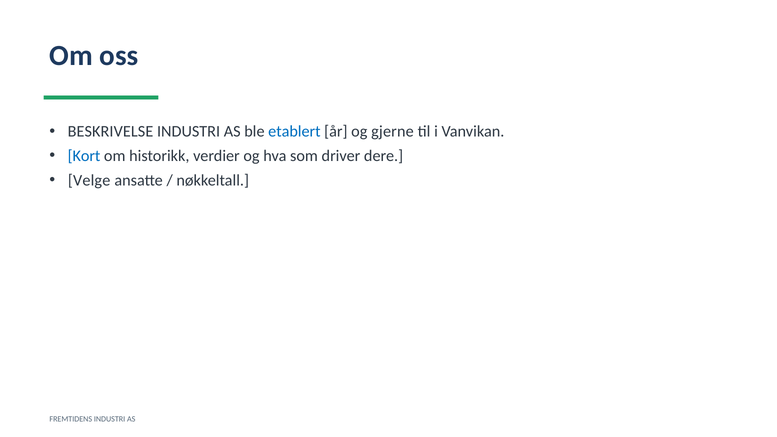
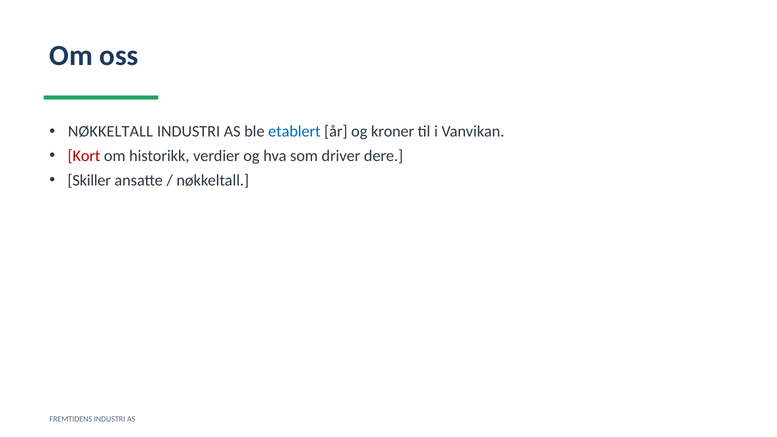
BESKRIVELSE at (110, 132): BESKRIVELSE -> NØKKELTALL
gjerne: gjerne -> kroner
Kort colour: blue -> red
Velge: Velge -> Skiller
